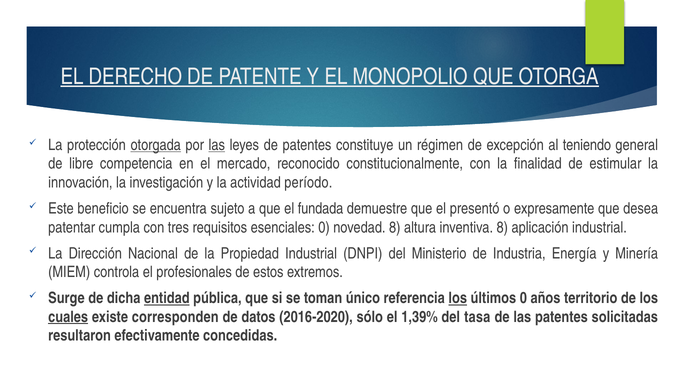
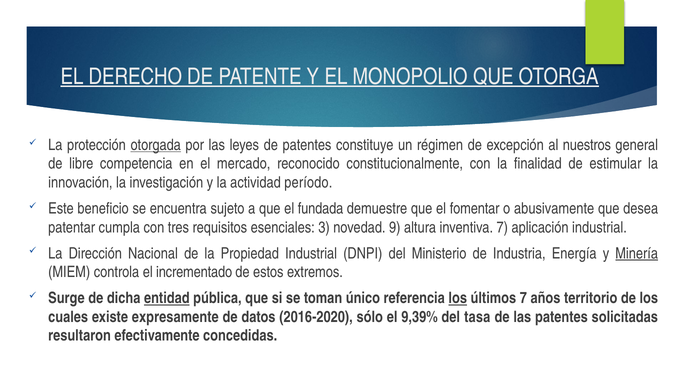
las at (217, 145) underline: present -> none
teniendo: teniendo -> nuestros
presentó: presentó -> fomentar
expresamente: expresamente -> abusivamente
esenciales 0: 0 -> 3
novedad 8: 8 -> 9
inventiva 8: 8 -> 7
Minería underline: none -> present
profesionales: profesionales -> incrementado
últimos 0: 0 -> 7
cuales underline: present -> none
corresponden: corresponden -> expresamente
1,39%: 1,39% -> 9,39%
